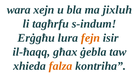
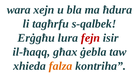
jixluh: jixluh -> ħdura
s-indum: s-indum -> s-qalbek
fejn colour: orange -> red
